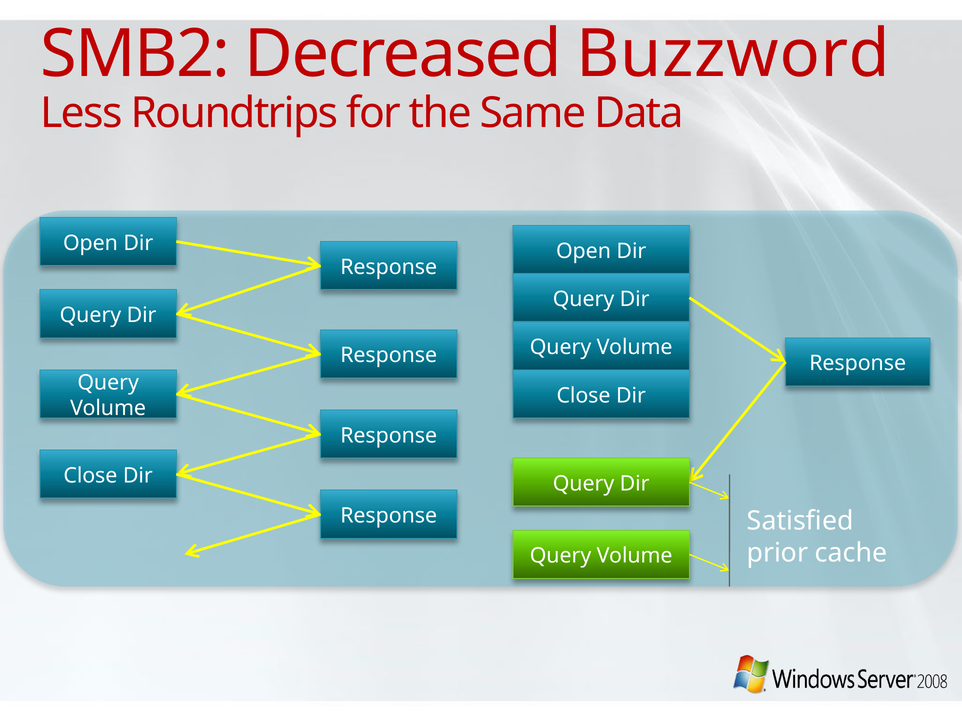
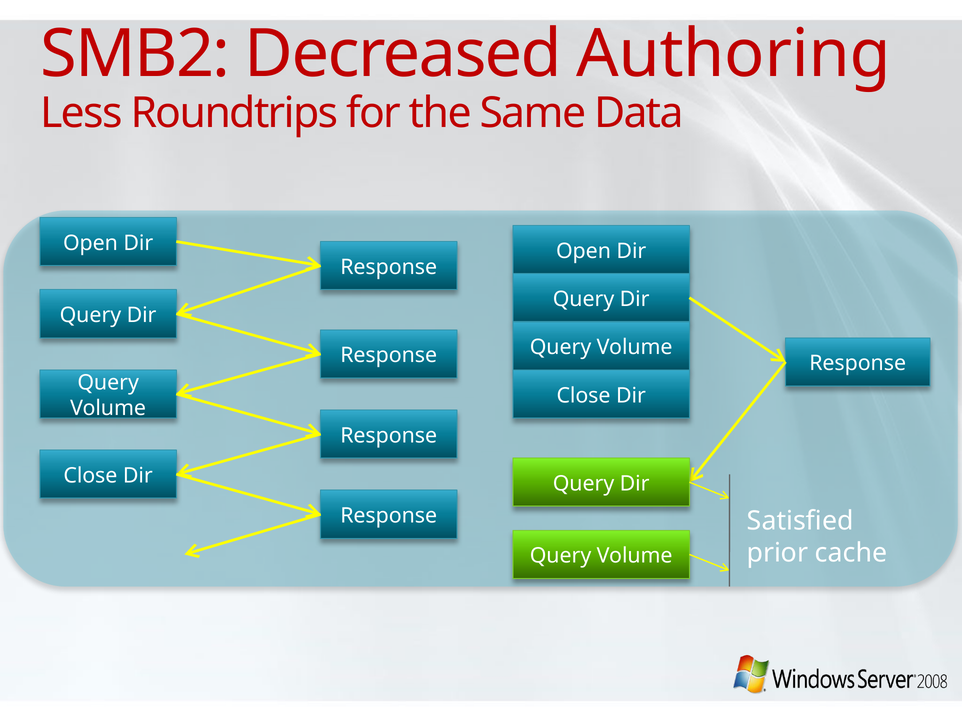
Buzzword: Buzzword -> Authoring
